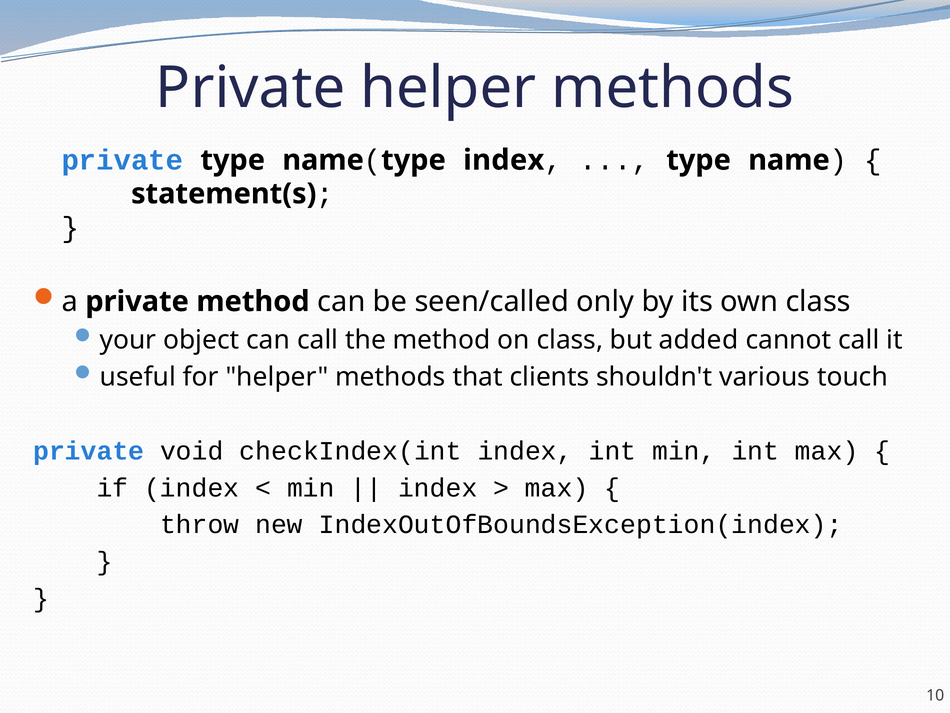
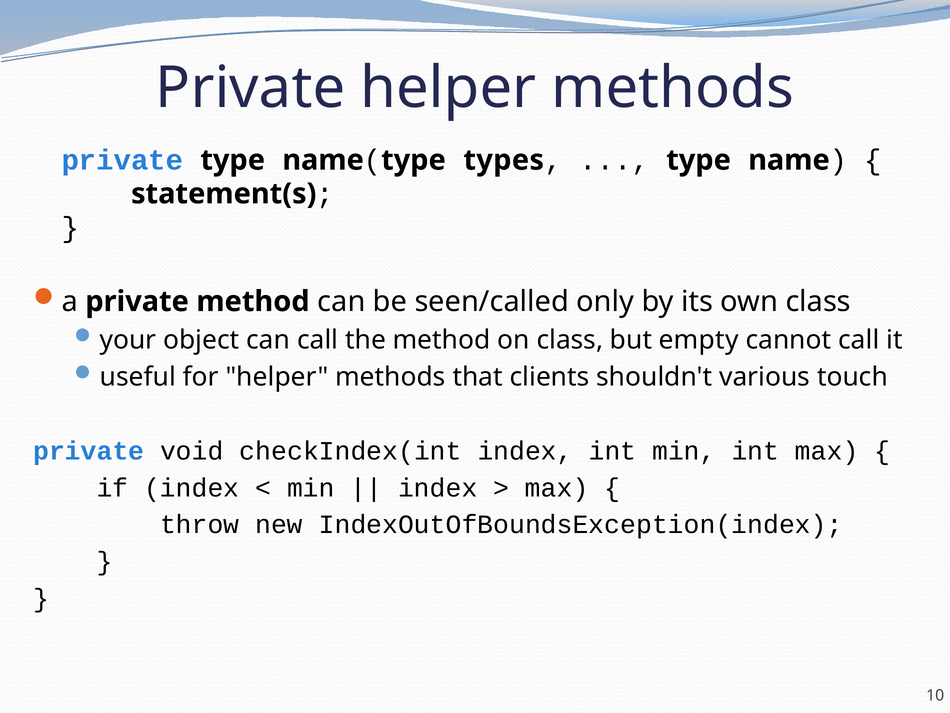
type index: index -> types
added: added -> empty
